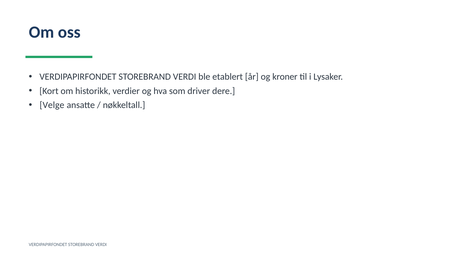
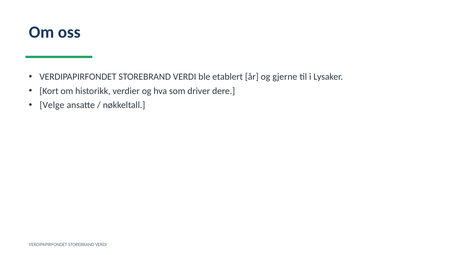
kroner: kroner -> gjerne
